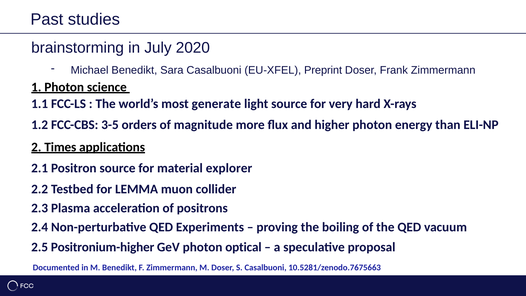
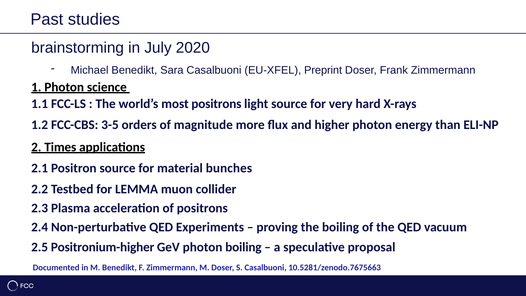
most generate: generate -> positrons
explorer: explorer -> bunches
photon optical: optical -> boiling
